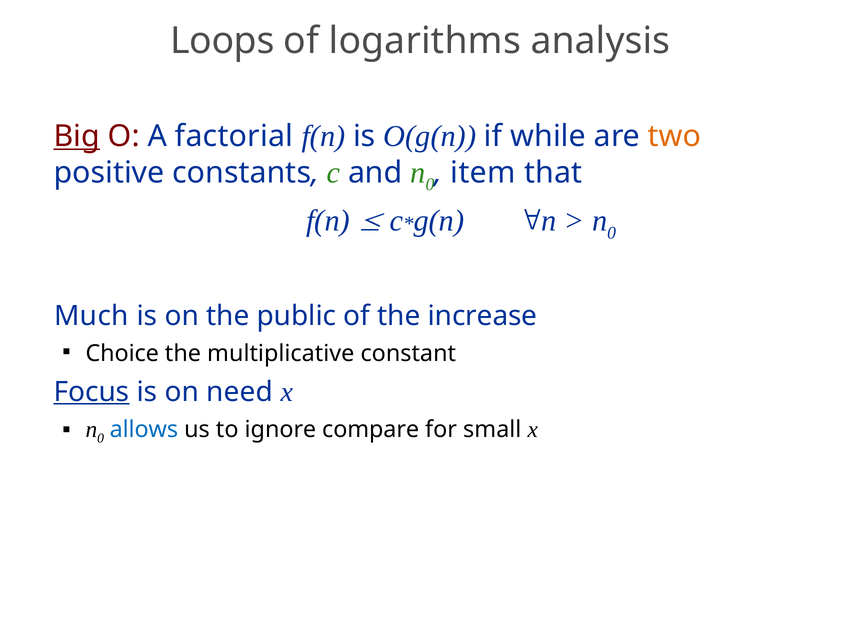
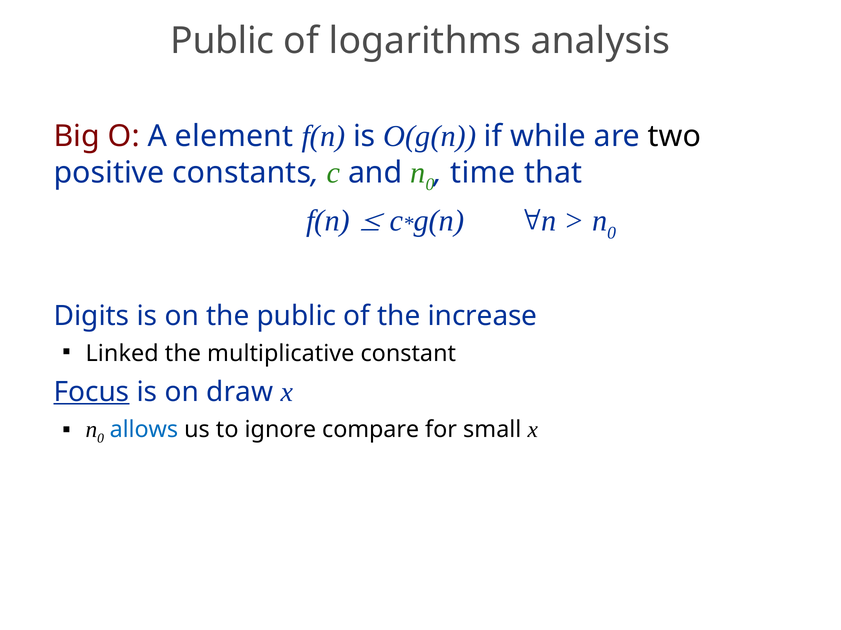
Loops at (222, 41): Loops -> Public
Big underline: present -> none
factorial: factorial -> element
two colour: orange -> black
item: item -> time
Much: Much -> Digits
Choice: Choice -> Linked
need: need -> draw
